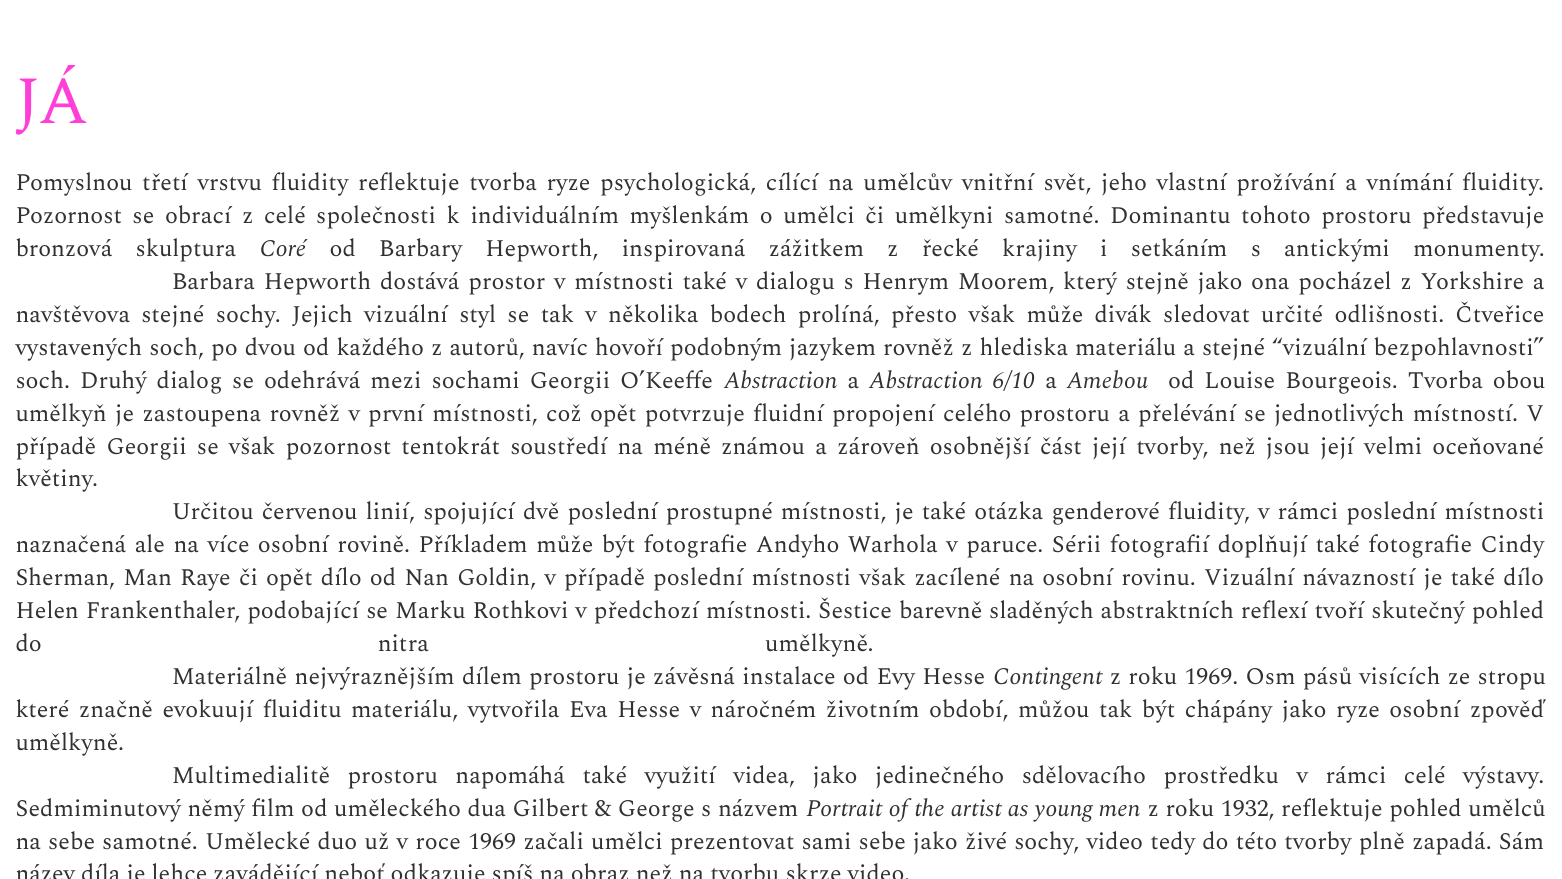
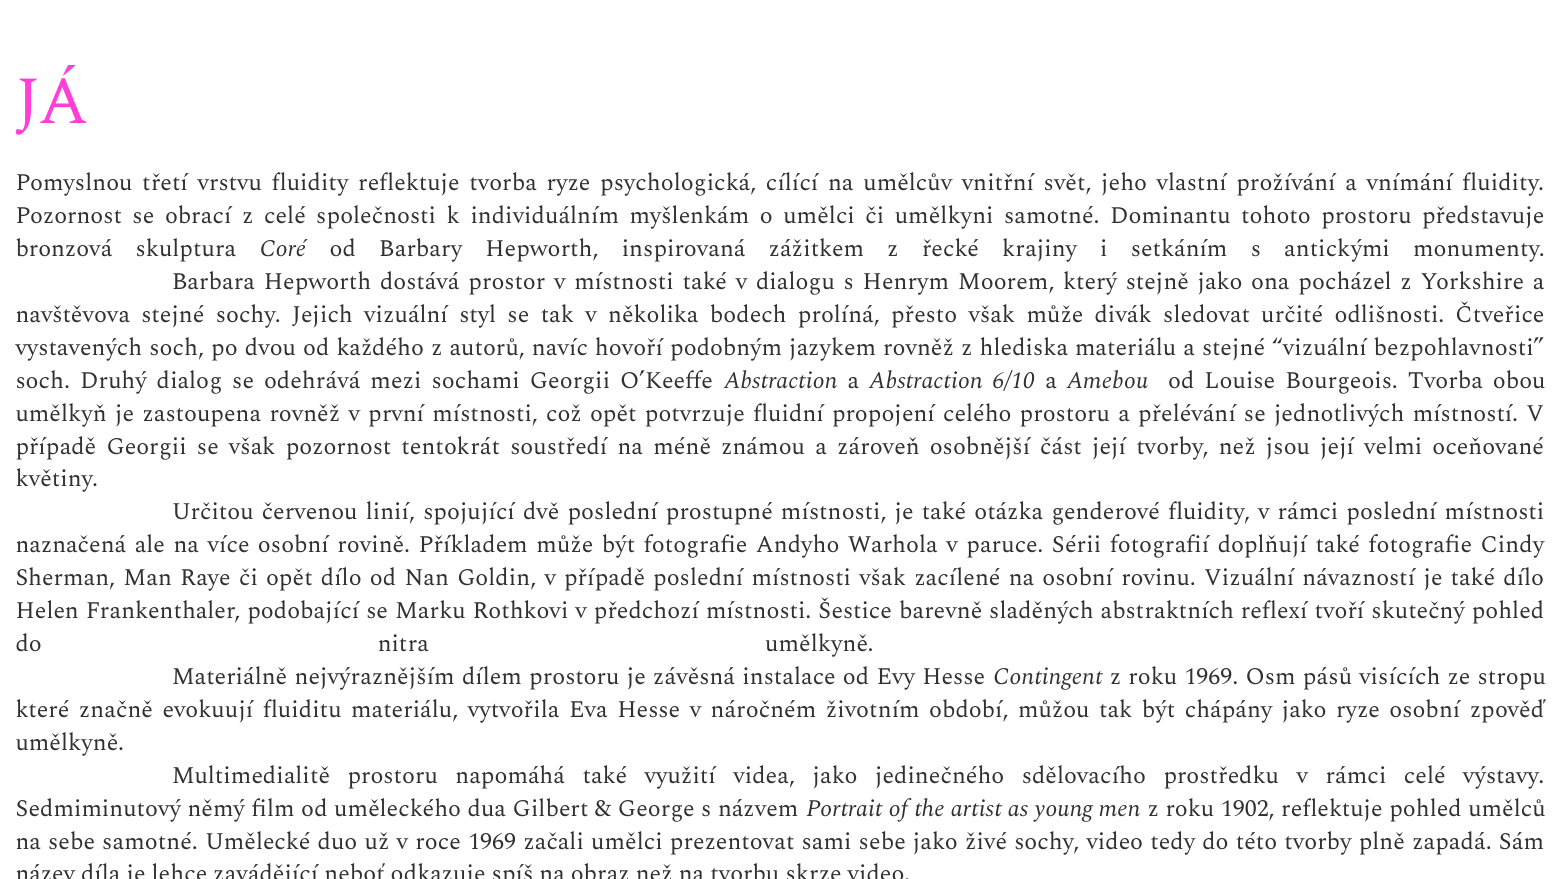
1932: 1932 -> 1902
